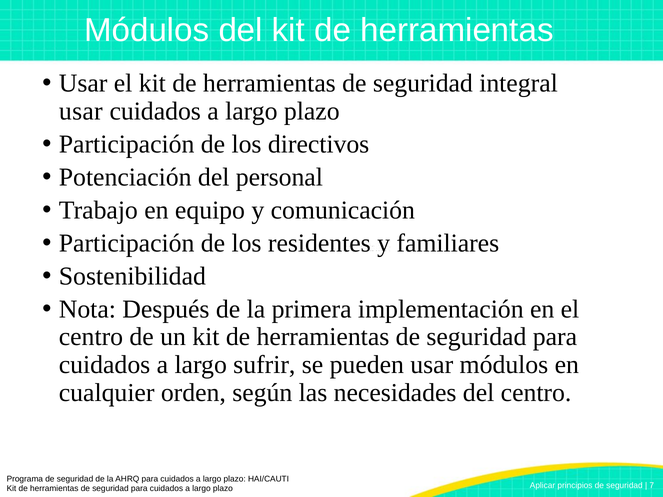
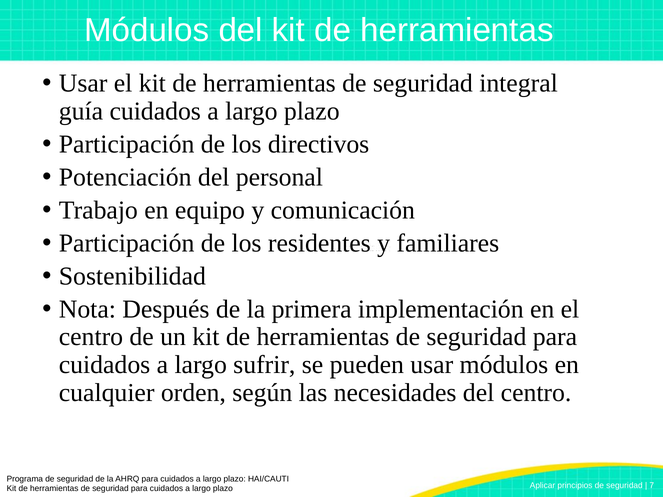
usar at (81, 111): usar -> guía
